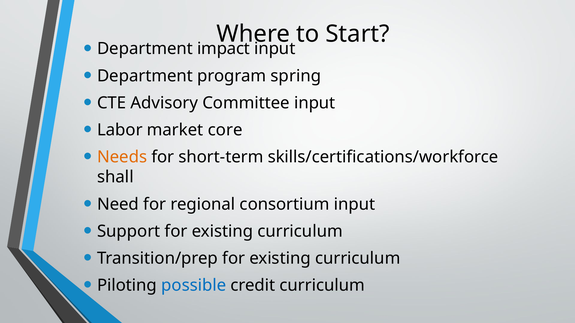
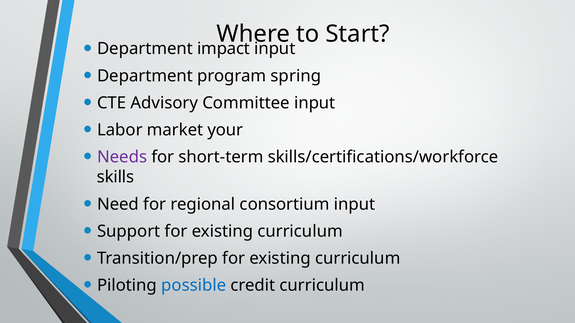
core: core -> your
Needs colour: orange -> purple
shall: shall -> skills
